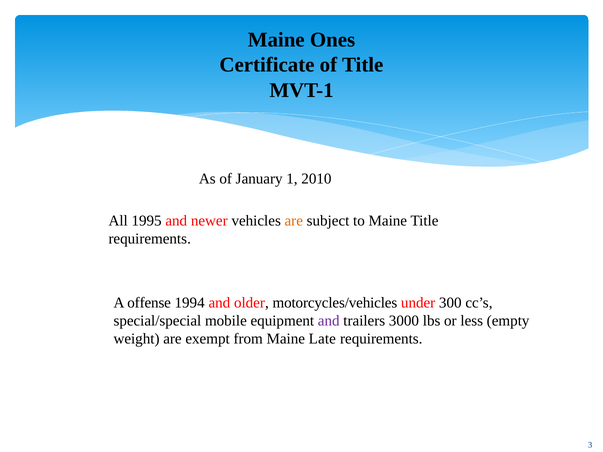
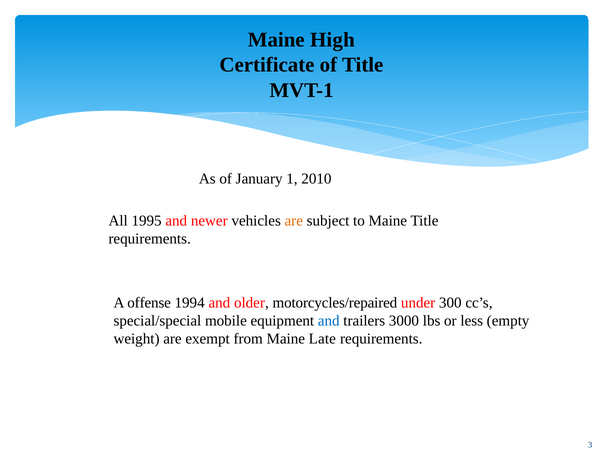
Ones: Ones -> High
motorcycles/vehicles: motorcycles/vehicles -> motorcycles/repaired
and at (329, 321) colour: purple -> blue
